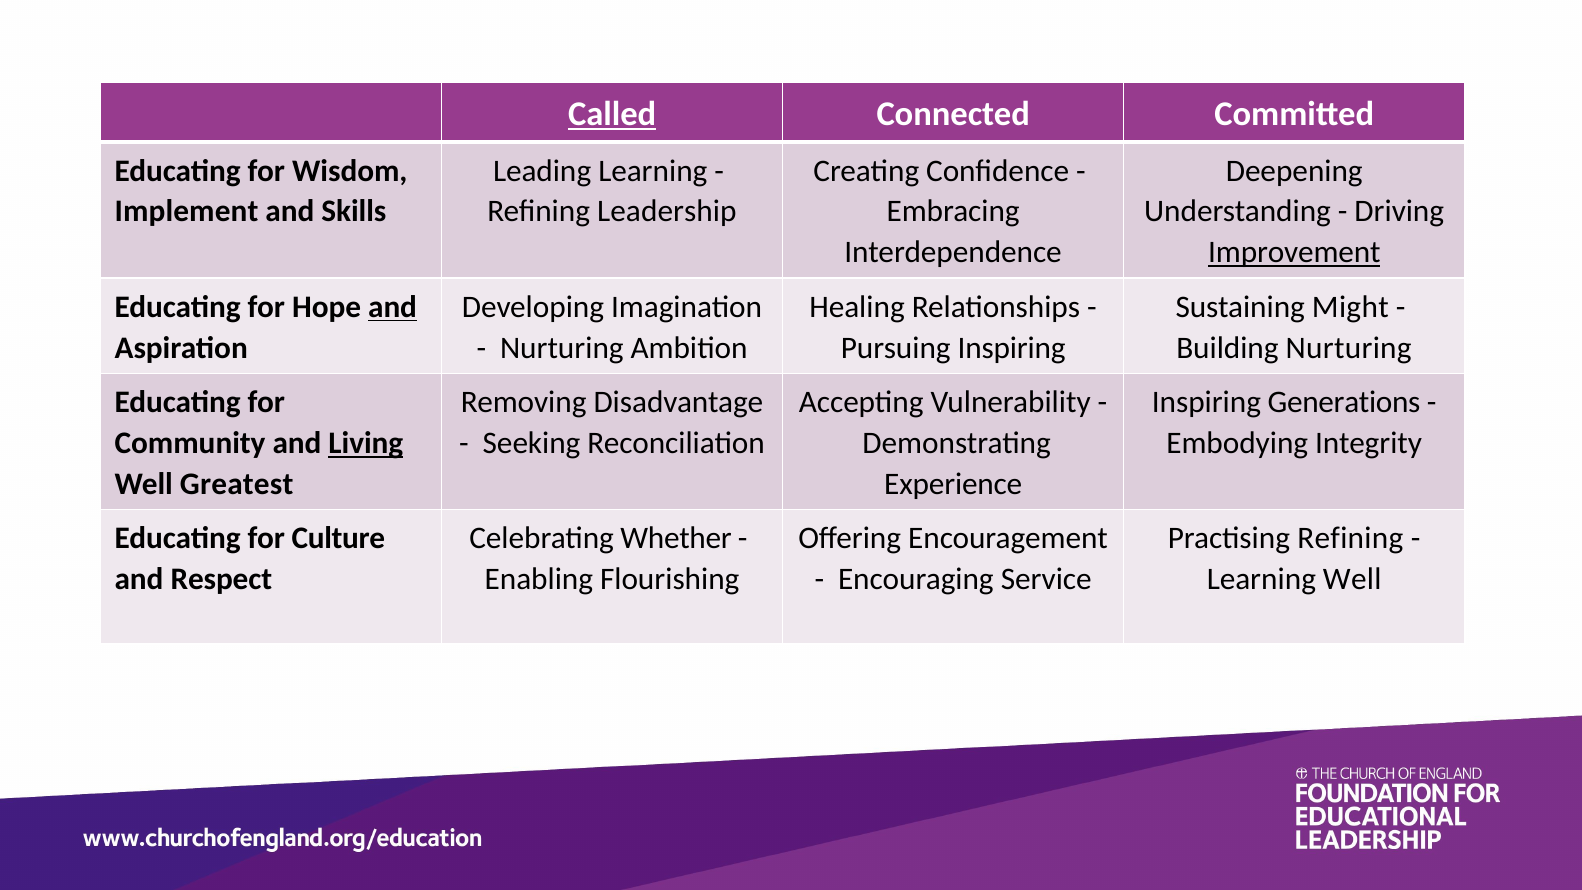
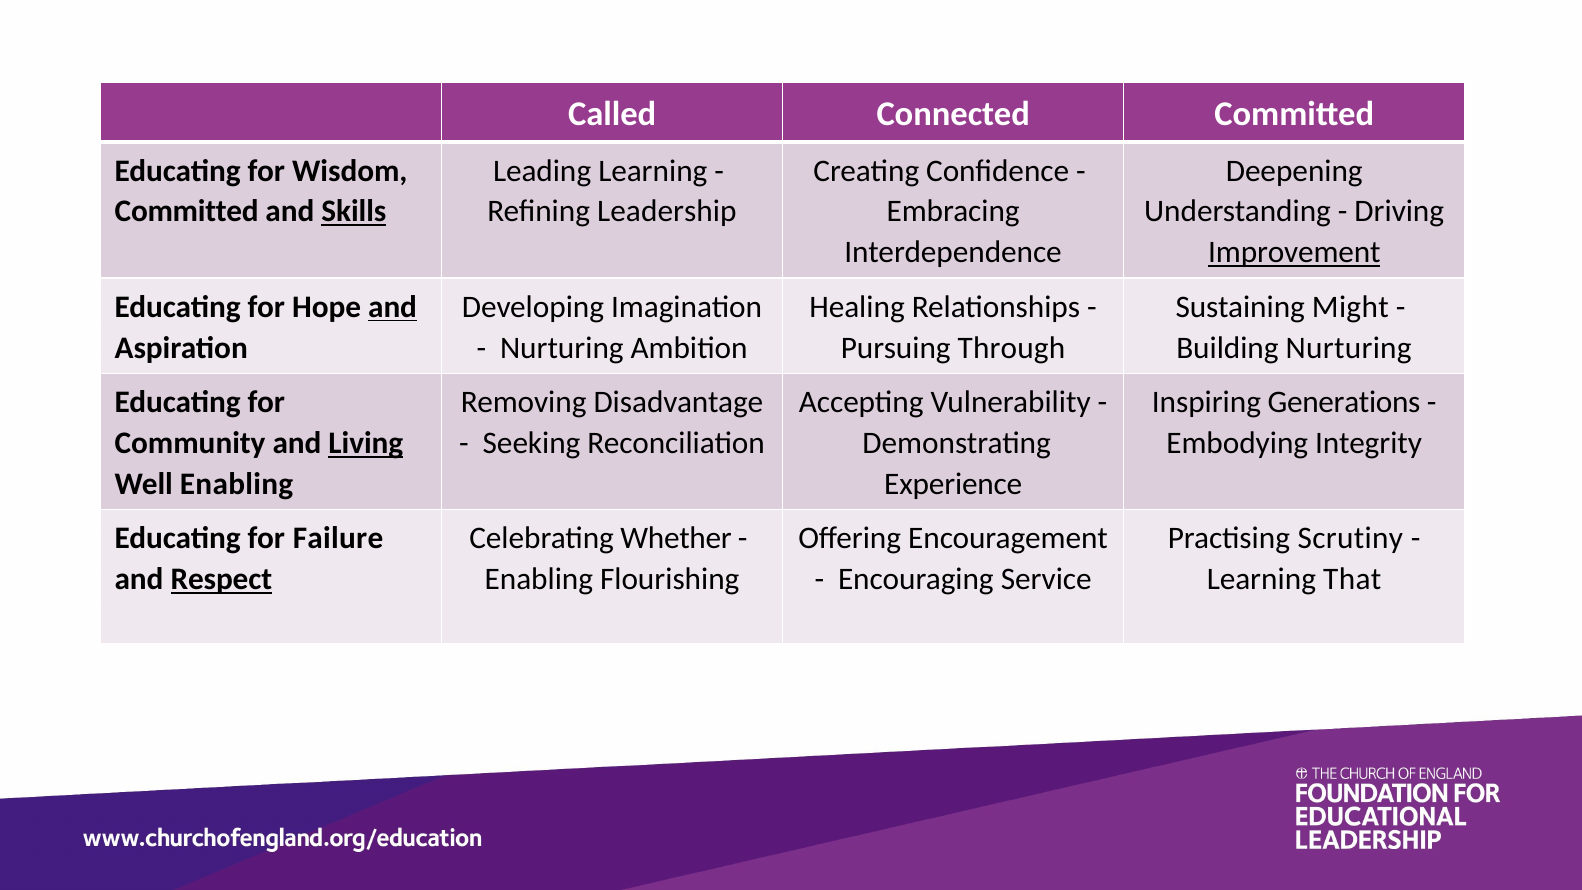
Called underline: present -> none
Implement at (187, 212): Implement -> Committed
Skills underline: none -> present
Pursuing Inspiring: Inspiring -> Through
Well Greatest: Greatest -> Enabling
Culture: Culture -> Failure
Practising Refining: Refining -> Scrutiny
Respect underline: none -> present
Learning Well: Well -> That
